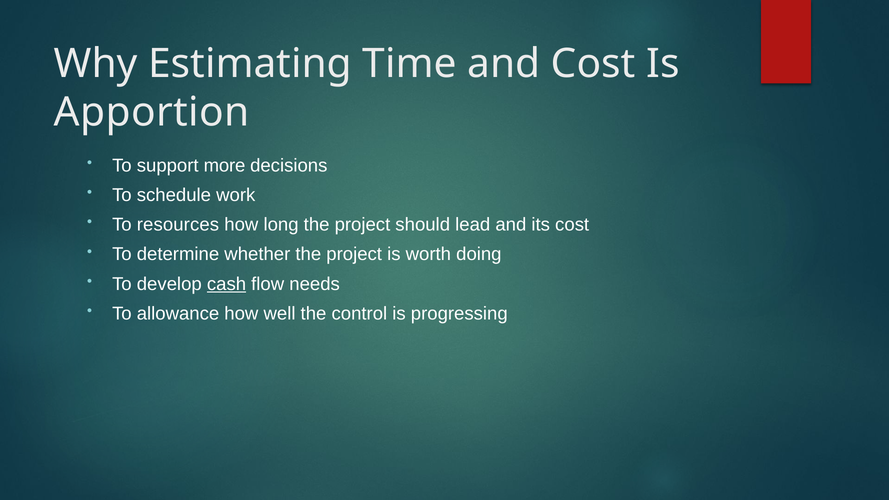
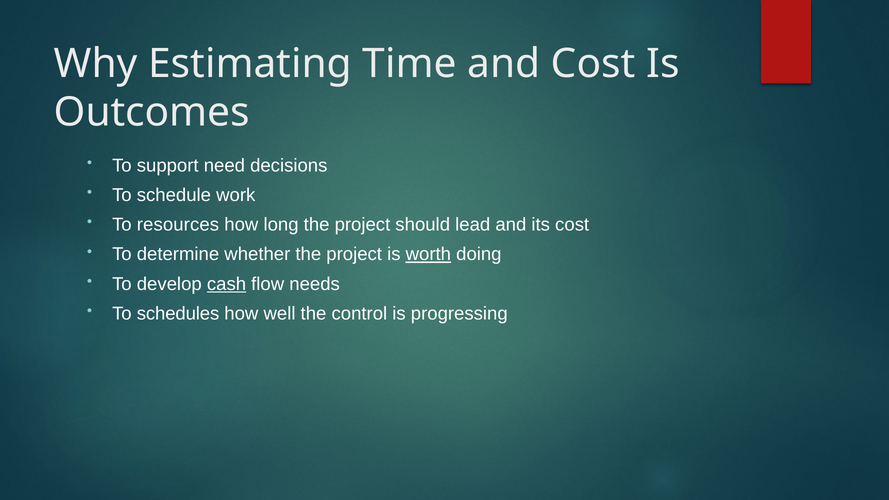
Apportion: Apportion -> Outcomes
more: more -> need
worth underline: none -> present
allowance: allowance -> schedules
